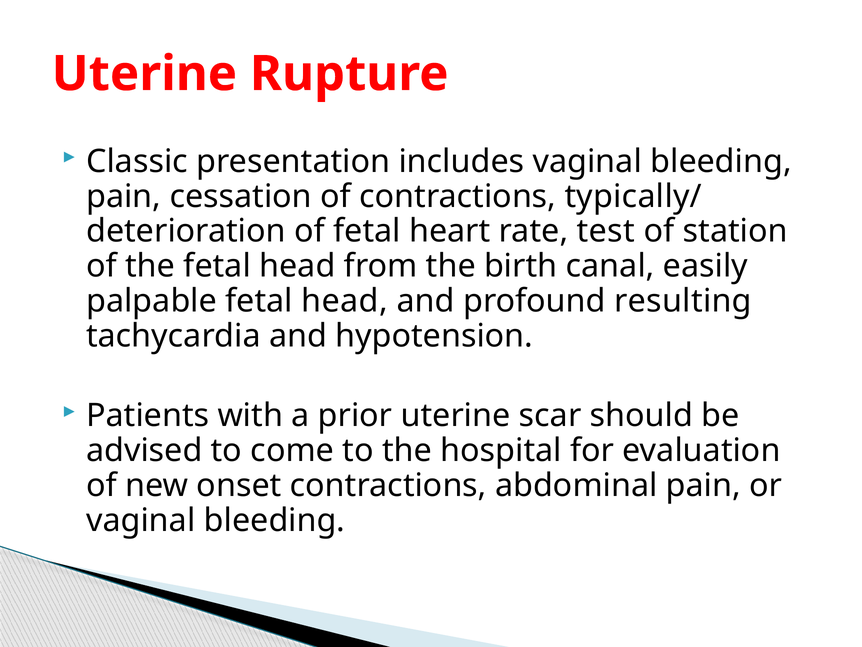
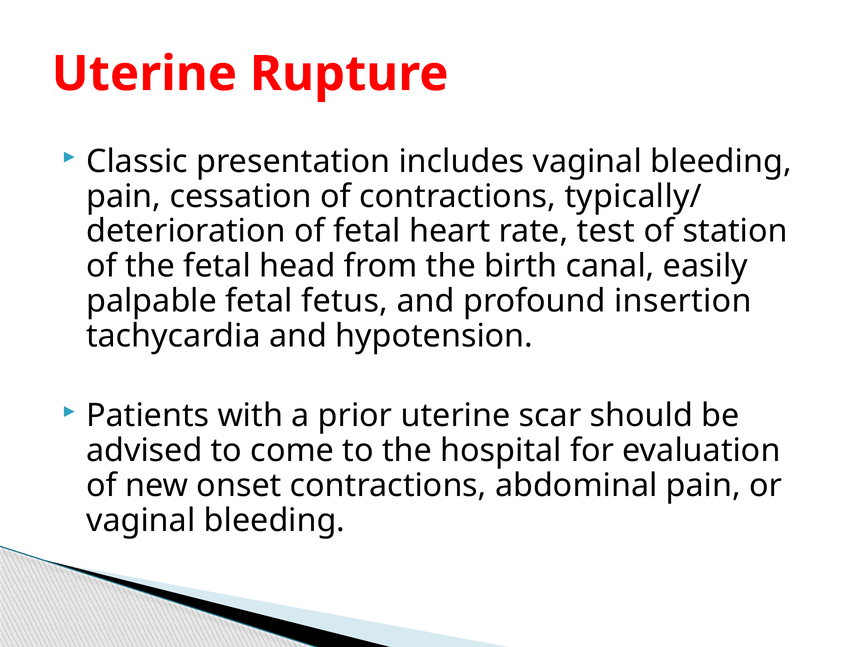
palpable fetal head: head -> fetus
resulting: resulting -> insertion
